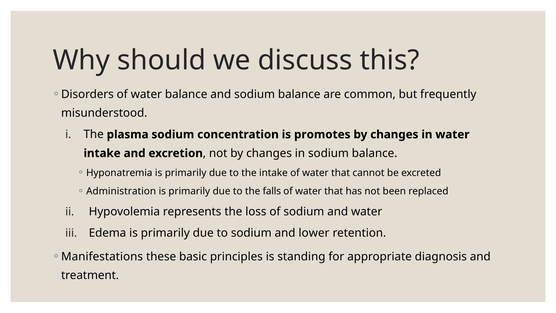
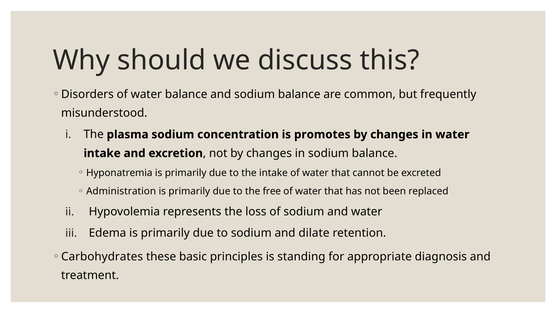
falls: falls -> free
lower: lower -> dilate
Manifestations: Manifestations -> Carbohydrates
